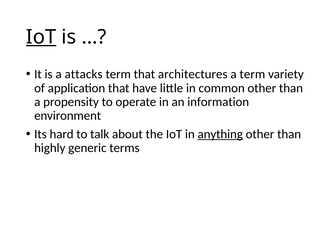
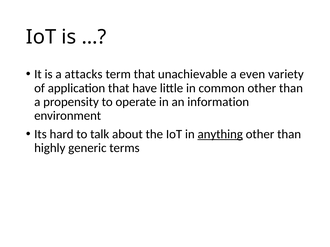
IoT at (41, 37) underline: present -> none
architectures: architectures -> unachievable
a term: term -> even
